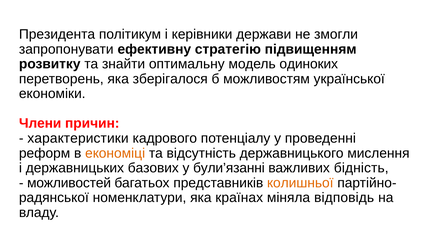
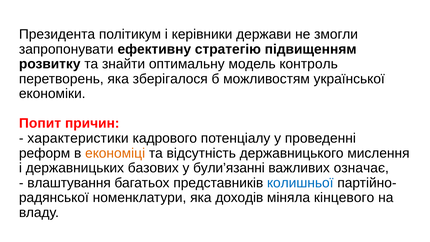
одиноких: одиноких -> контроль
Члени: Члени -> Попит
бідність: бідність -> означає
можливостей: можливостей -> влаштування
колишньої colour: orange -> blue
країнах: країнах -> доходів
відповідь: відповідь -> кінцевого
